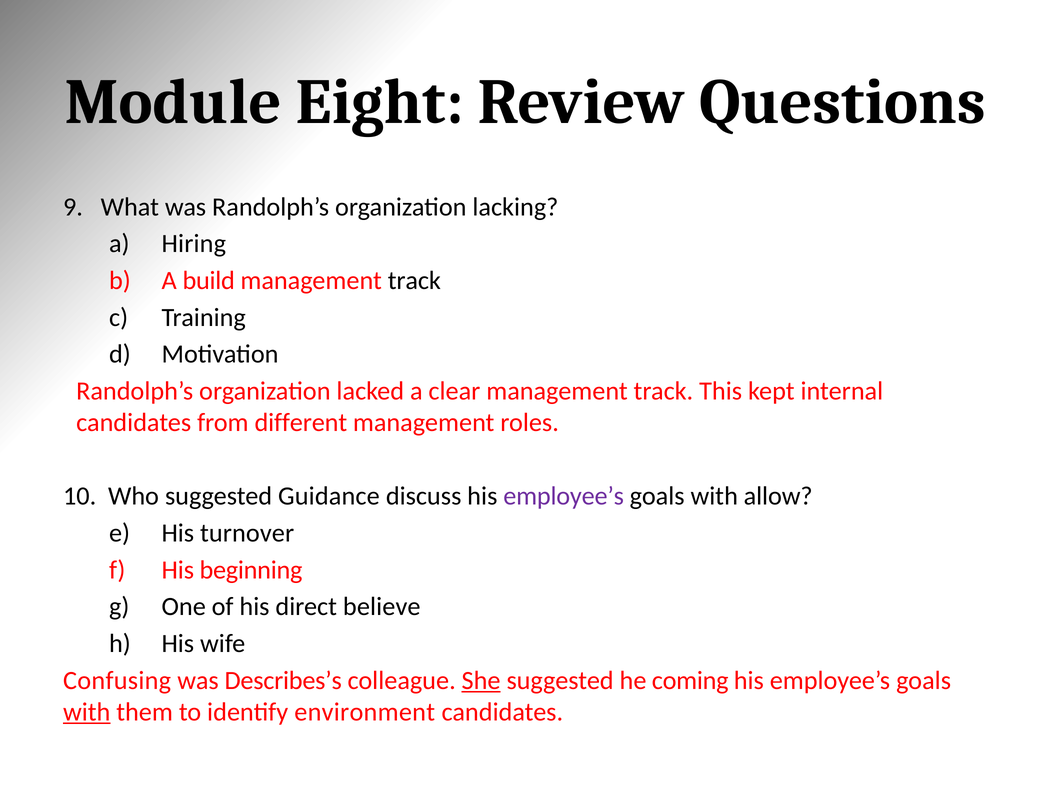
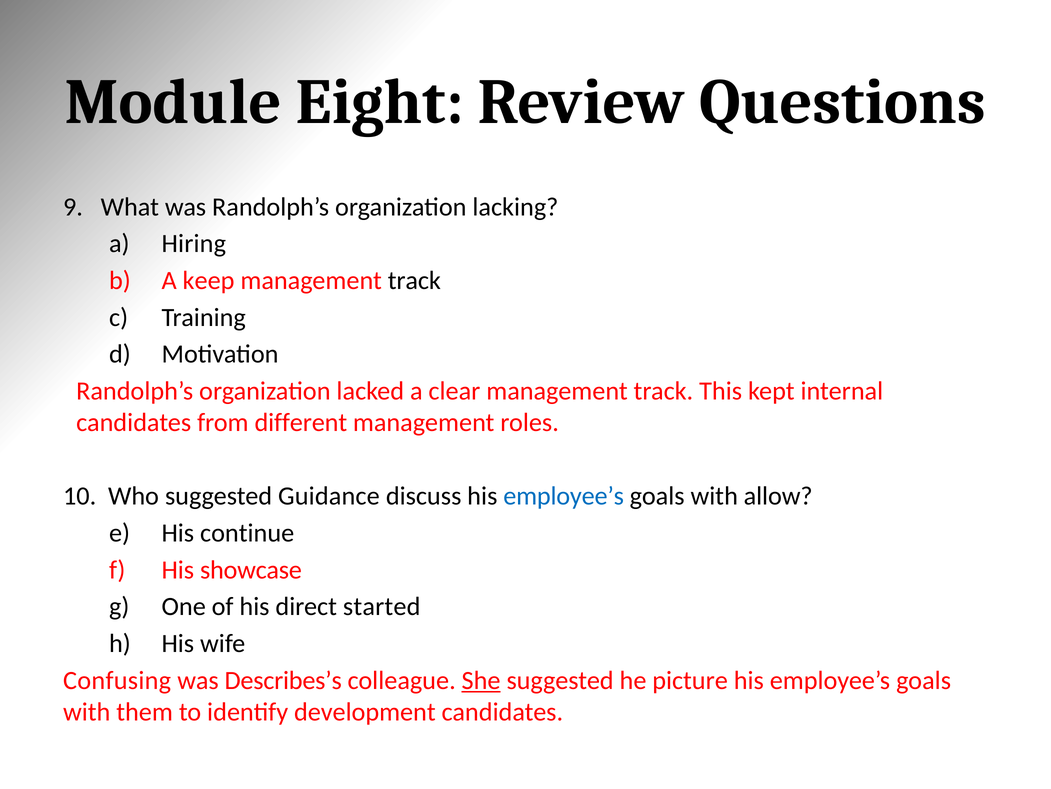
build: build -> keep
employee’s at (564, 496) colour: purple -> blue
turnover: turnover -> continue
beginning: beginning -> showcase
believe: believe -> started
coming: coming -> picture
with at (87, 711) underline: present -> none
environment: environment -> development
